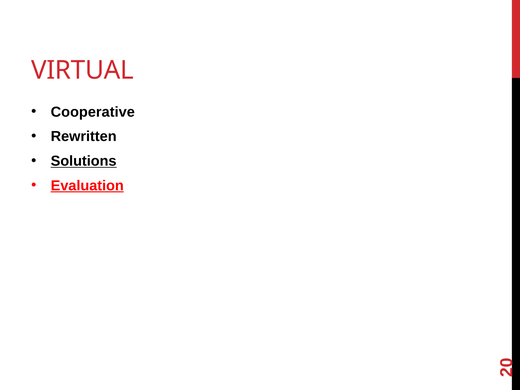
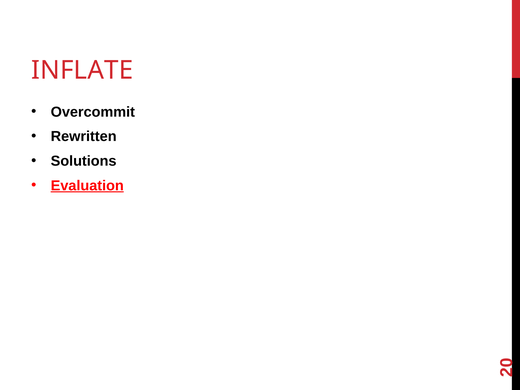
VIRTUAL: VIRTUAL -> INFLATE
Cooperative: Cooperative -> Overcommit
Solutions underline: present -> none
